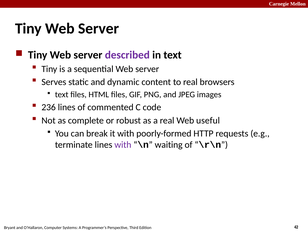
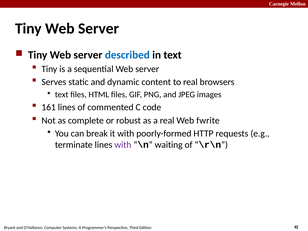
described colour: purple -> blue
236: 236 -> 161
useful: useful -> fwrite
